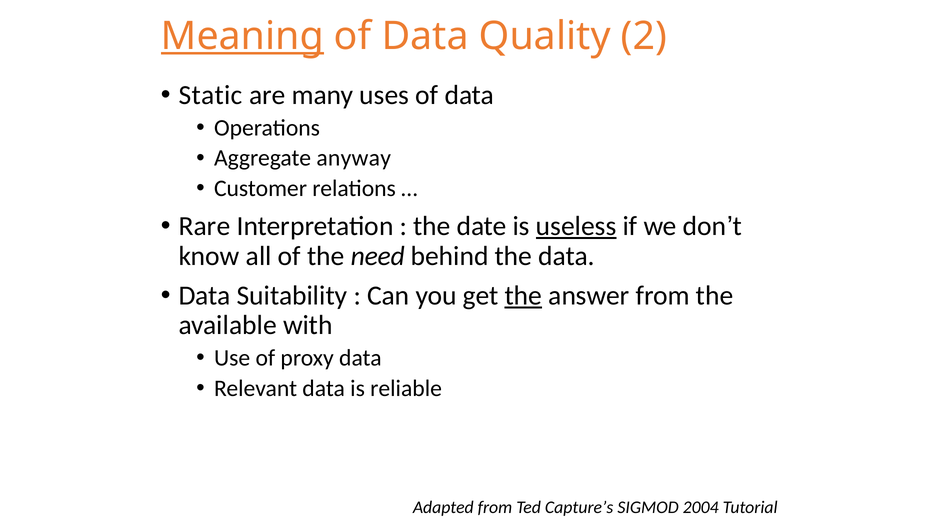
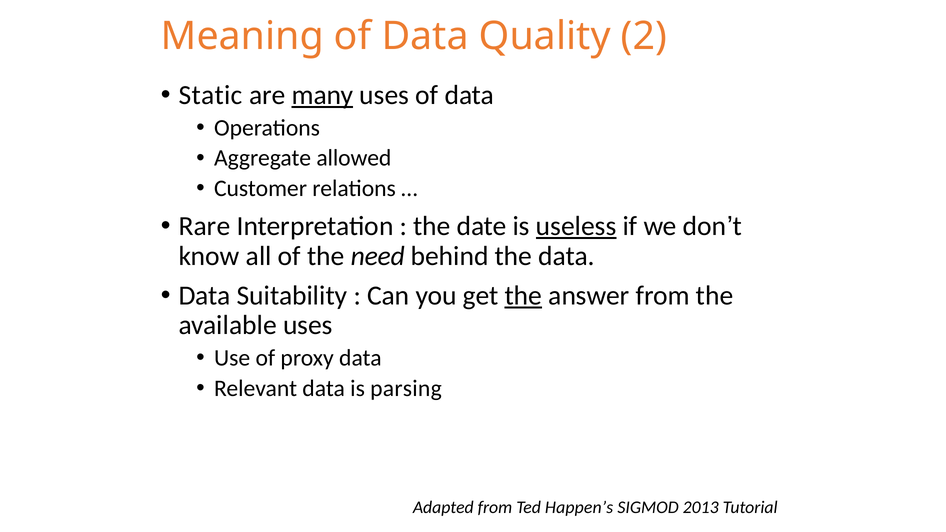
Meaning underline: present -> none
many underline: none -> present
anyway: anyway -> allowed
available with: with -> uses
reliable: reliable -> parsing
Capture’s: Capture’s -> Happen’s
2004: 2004 -> 2013
